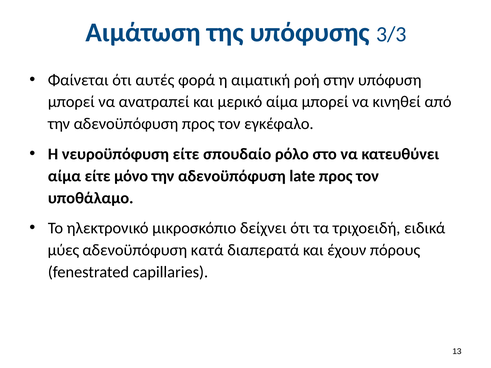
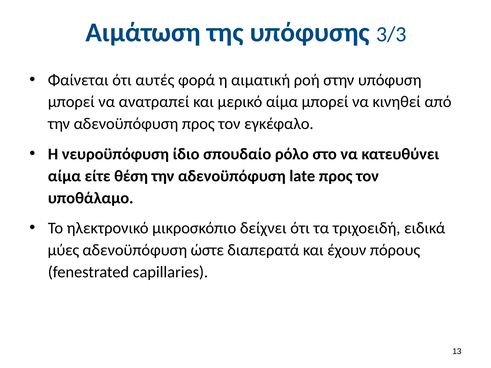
νευροϋπόφυση είτε: είτε -> ίδιο
μόνο: μόνο -> θέση
κατά: κατά -> ώστε
